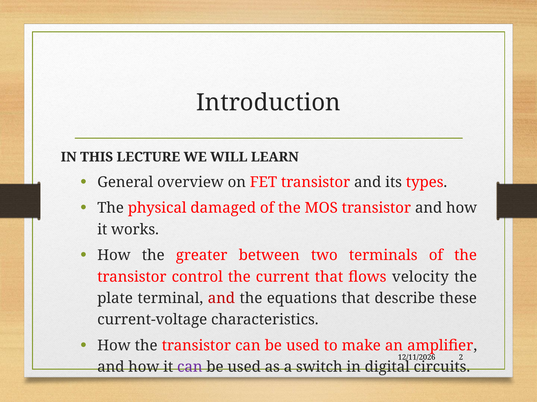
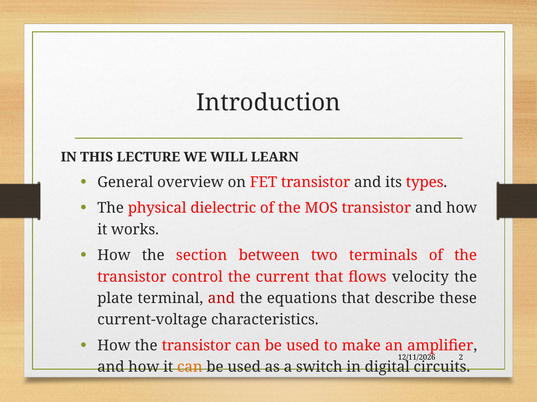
damaged: damaged -> dielectric
greater: greater -> section
can at (190, 368) colour: purple -> orange
